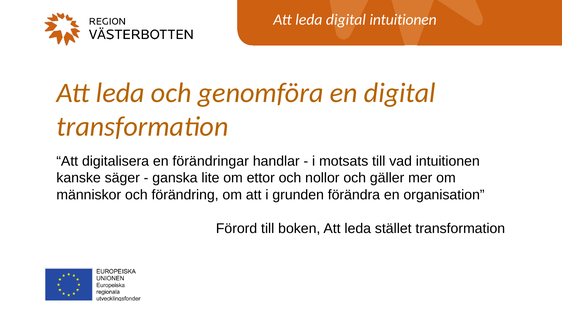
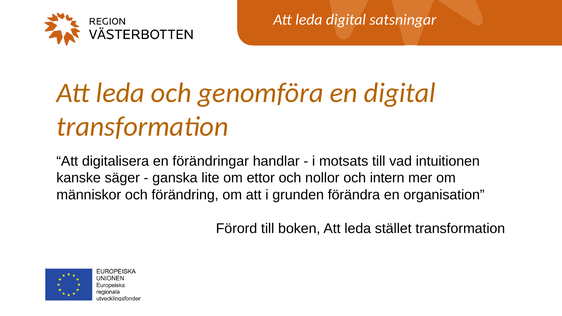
digital intuitionen: intuitionen -> satsningar
gäller: gäller -> intern
